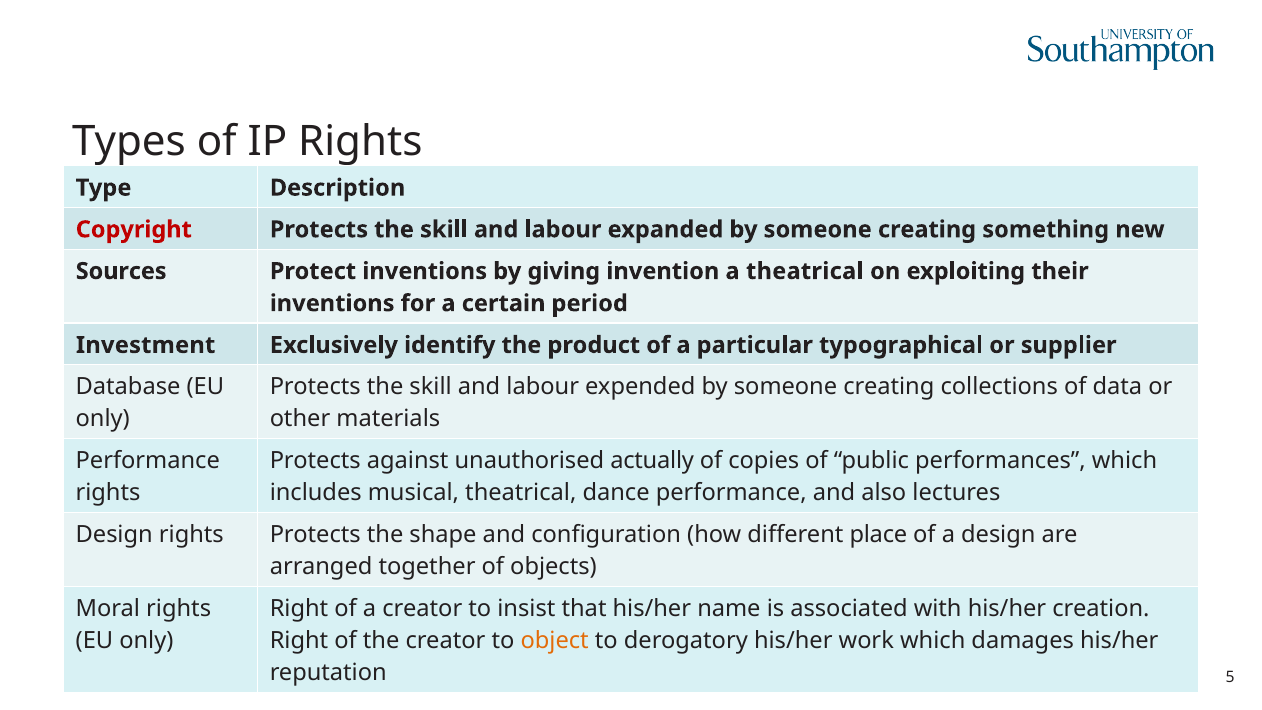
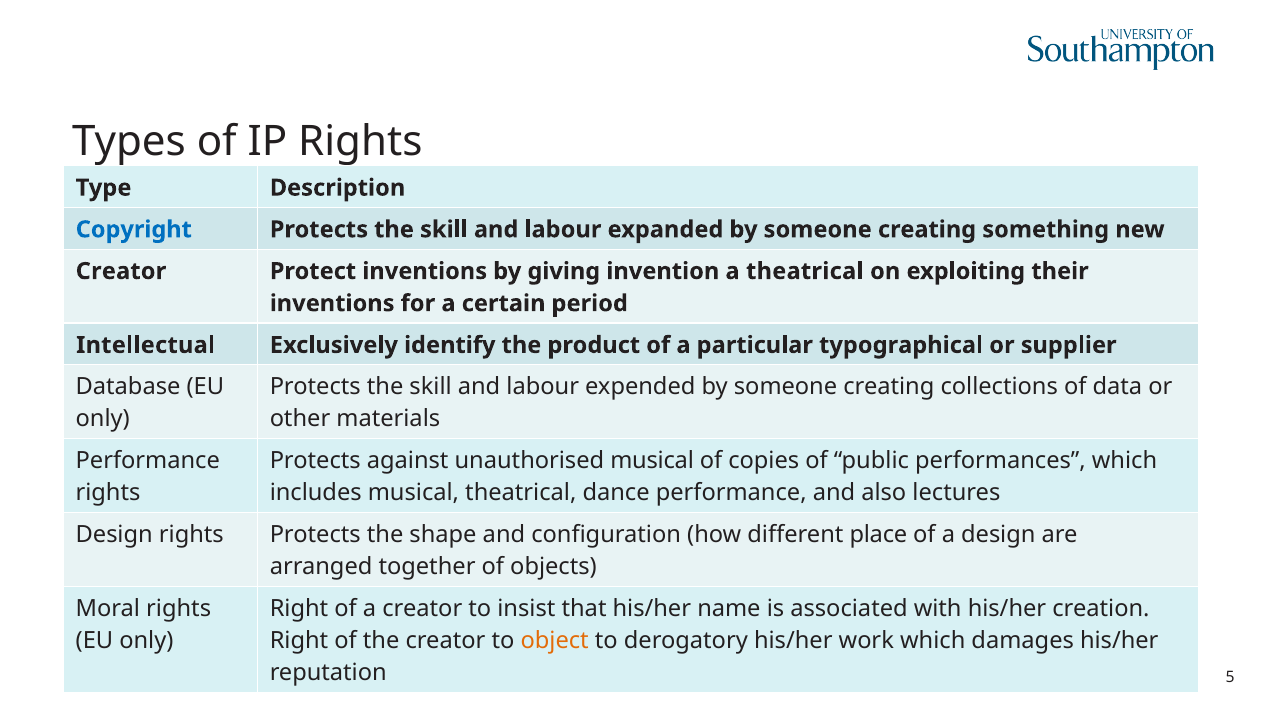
Copyright colour: red -> blue
Sources at (121, 271): Sources -> Creator
Investment: Investment -> Intellectual
unauthorised actually: actually -> musical
